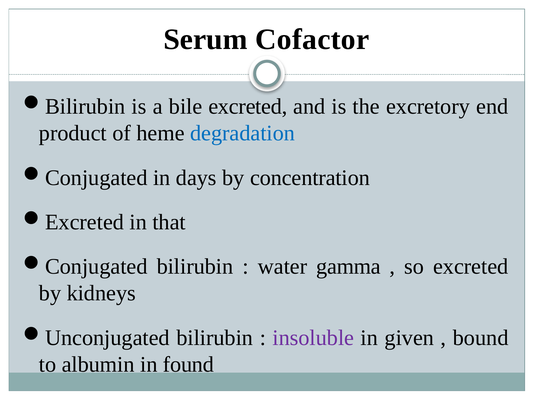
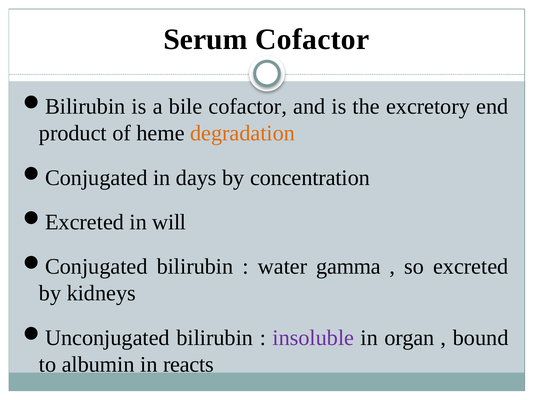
bile excreted: excreted -> cofactor
degradation colour: blue -> orange
that: that -> will
given: given -> organ
found: found -> reacts
